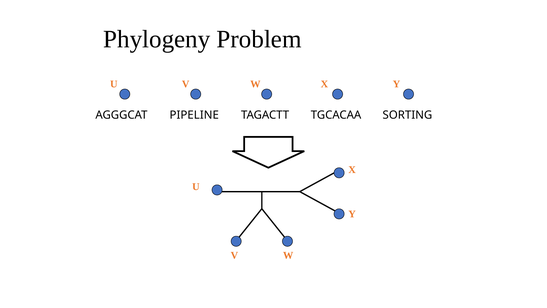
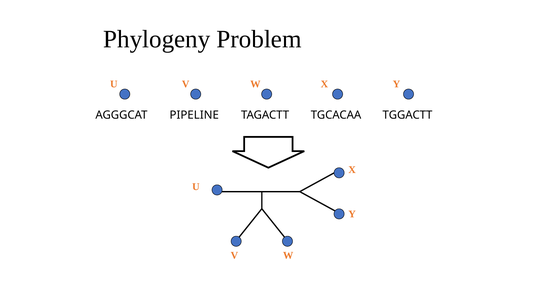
SORTING: SORTING -> TGGACTT
